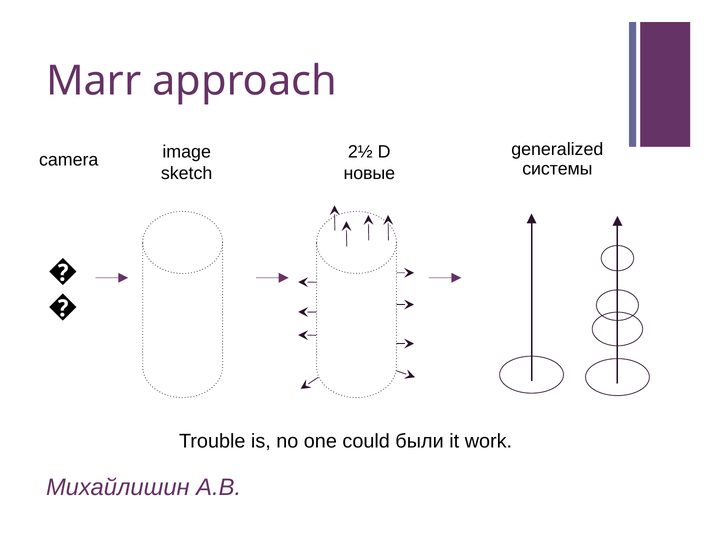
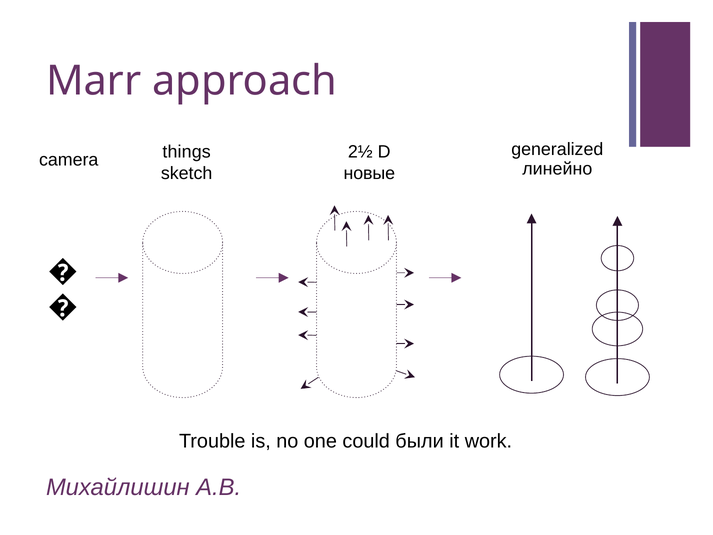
image: image -> things
системы: системы -> линейно
